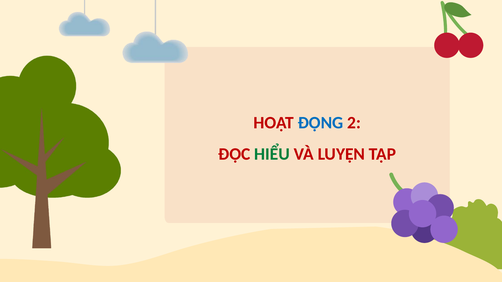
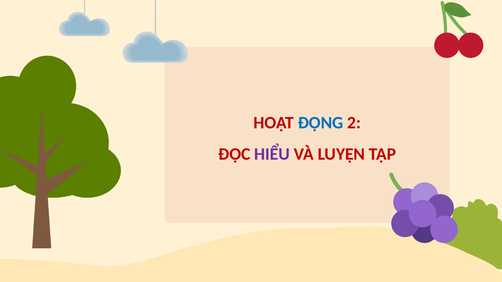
HIỂU colour: green -> purple
